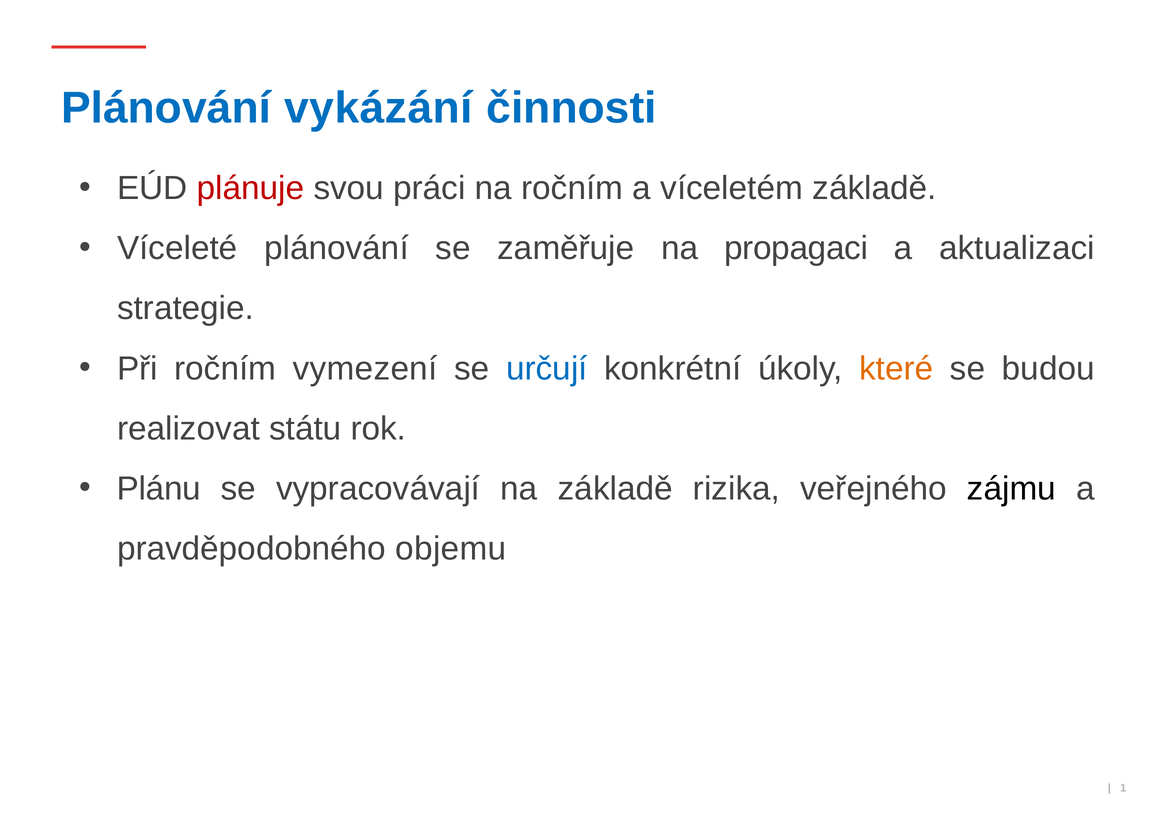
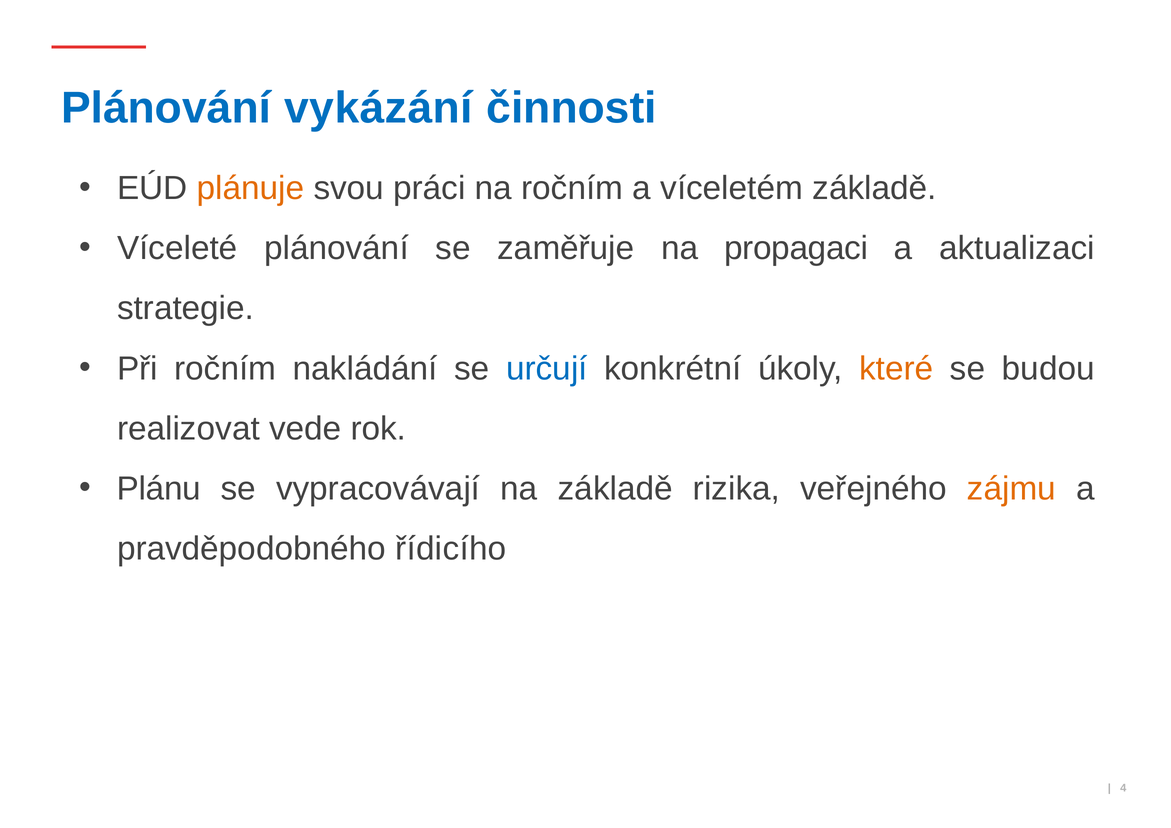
plánuje colour: red -> orange
vymezení: vymezení -> nakládání
státu: státu -> vede
zájmu colour: black -> orange
objemu: objemu -> řídicího
1: 1 -> 4
